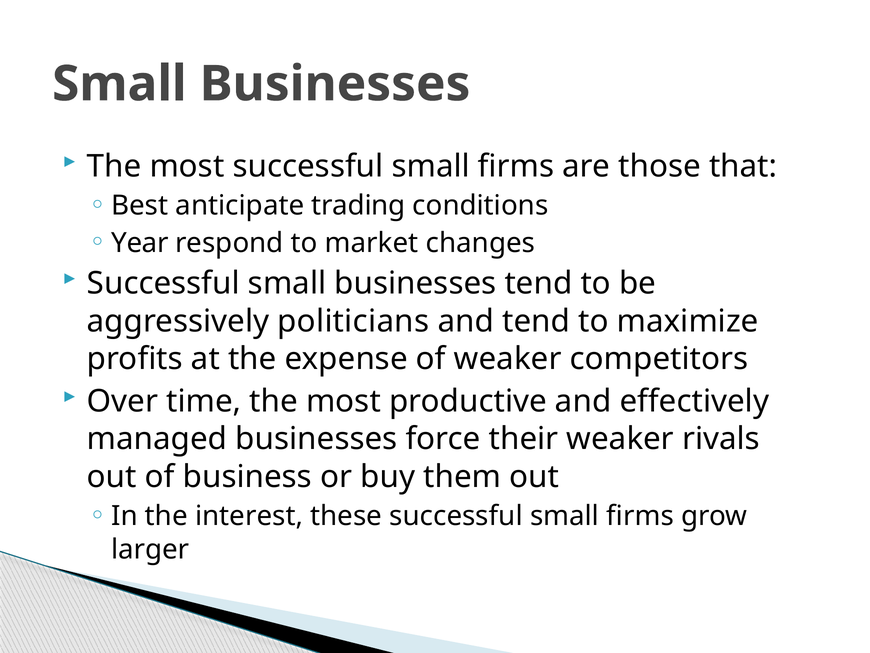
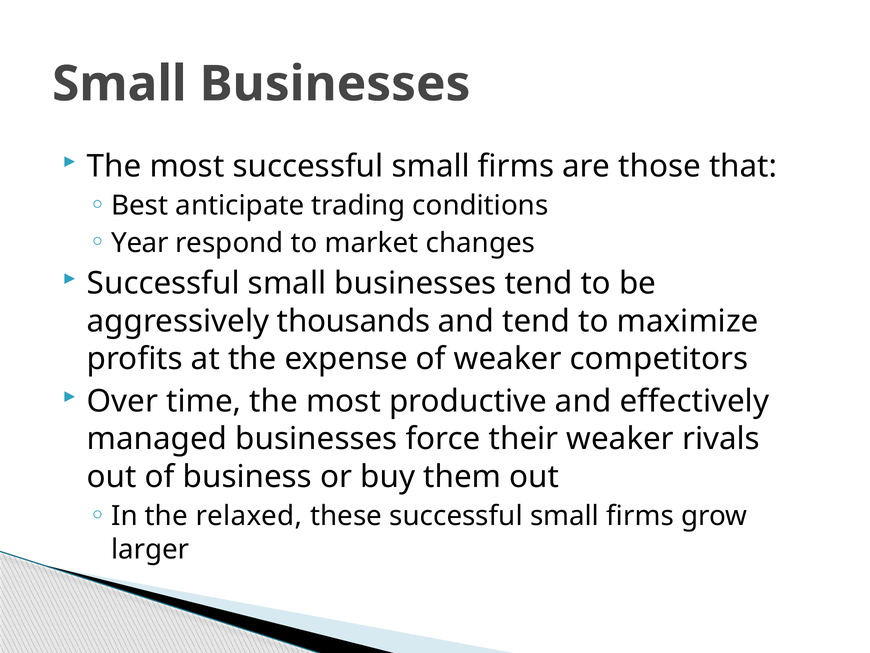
politicians: politicians -> thousands
interest: interest -> relaxed
